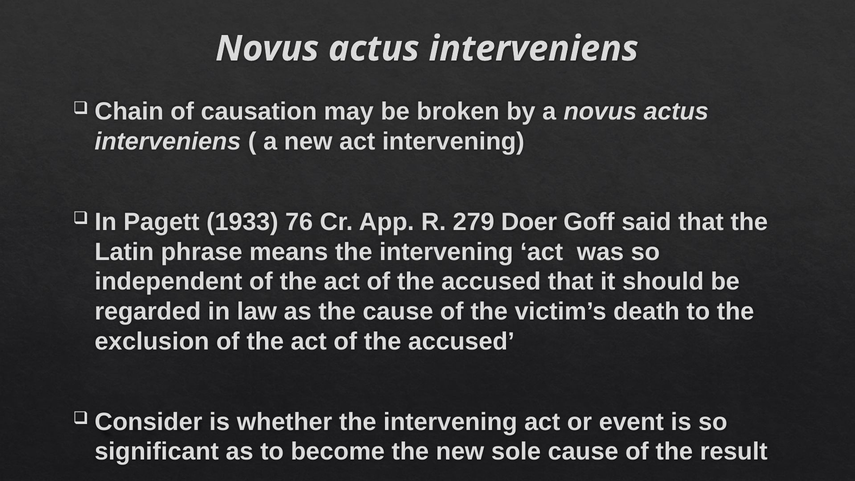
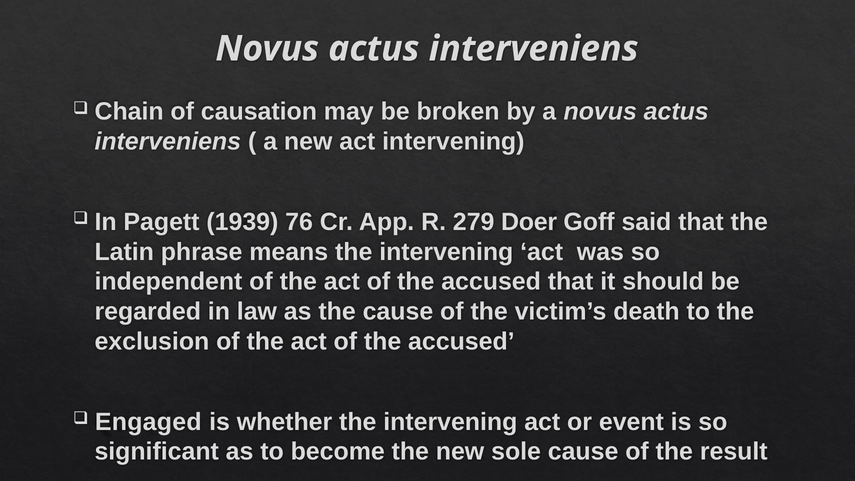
1933: 1933 -> 1939
Consider: Consider -> Engaged
